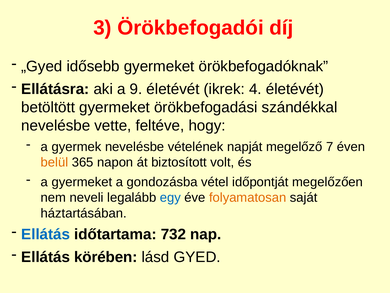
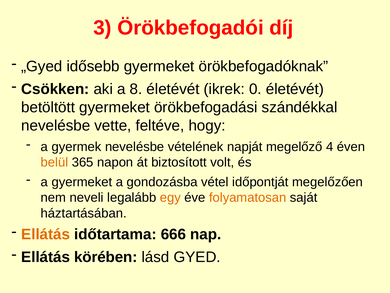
Ellátásra: Ellátásra -> Csökken
9: 9 -> 8
4: 4 -> 0
7: 7 -> 4
egy colour: blue -> orange
Ellátás at (46, 234) colour: blue -> orange
732: 732 -> 666
